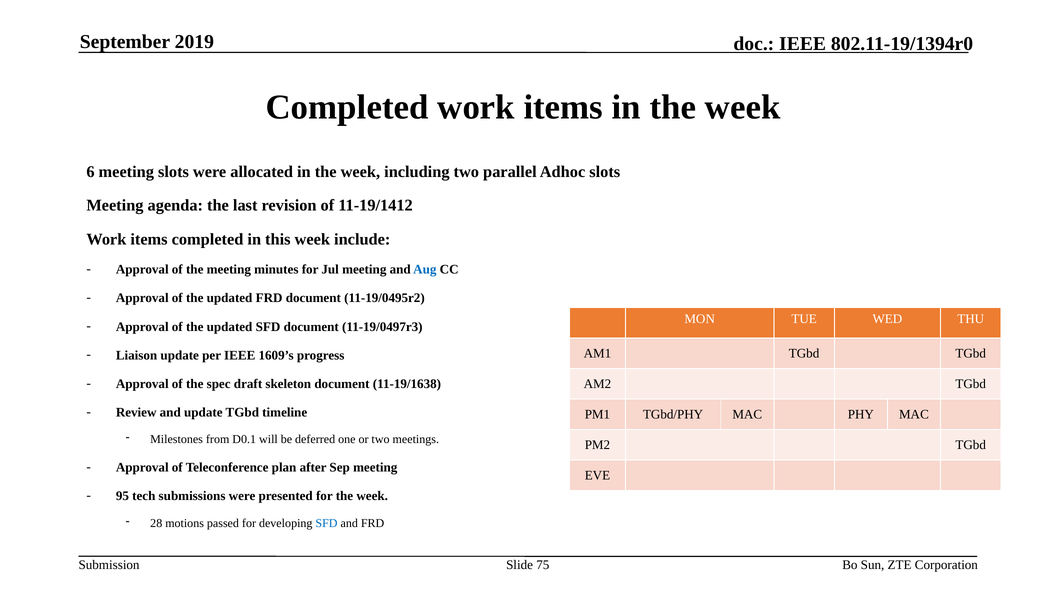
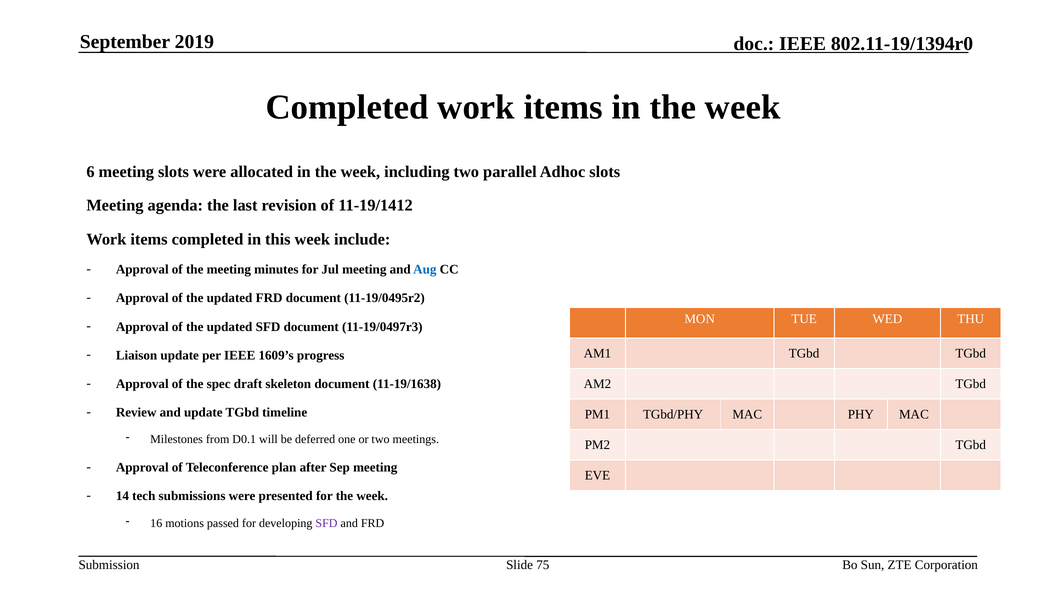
95: 95 -> 14
28: 28 -> 16
SFD at (326, 523) colour: blue -> purple
